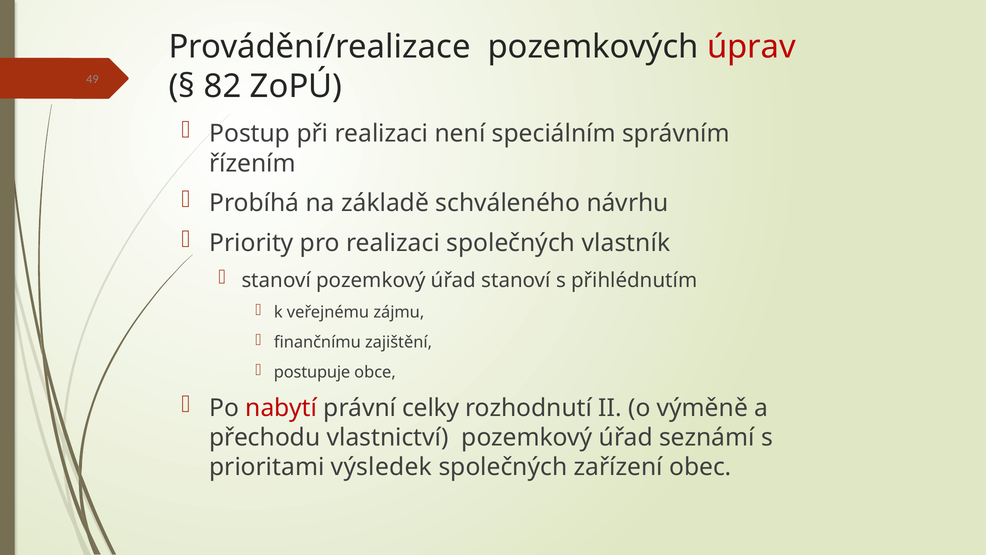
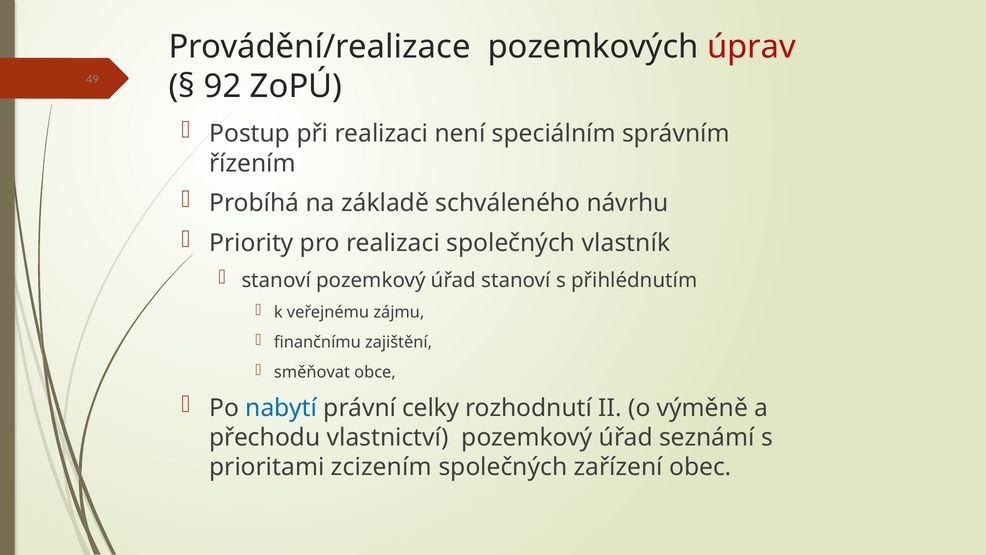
82: 82 -> 92
postupuje: postupuje -> směňovat
nabytí colour: red -> blue
výsledek: výsledek -> zcizením
